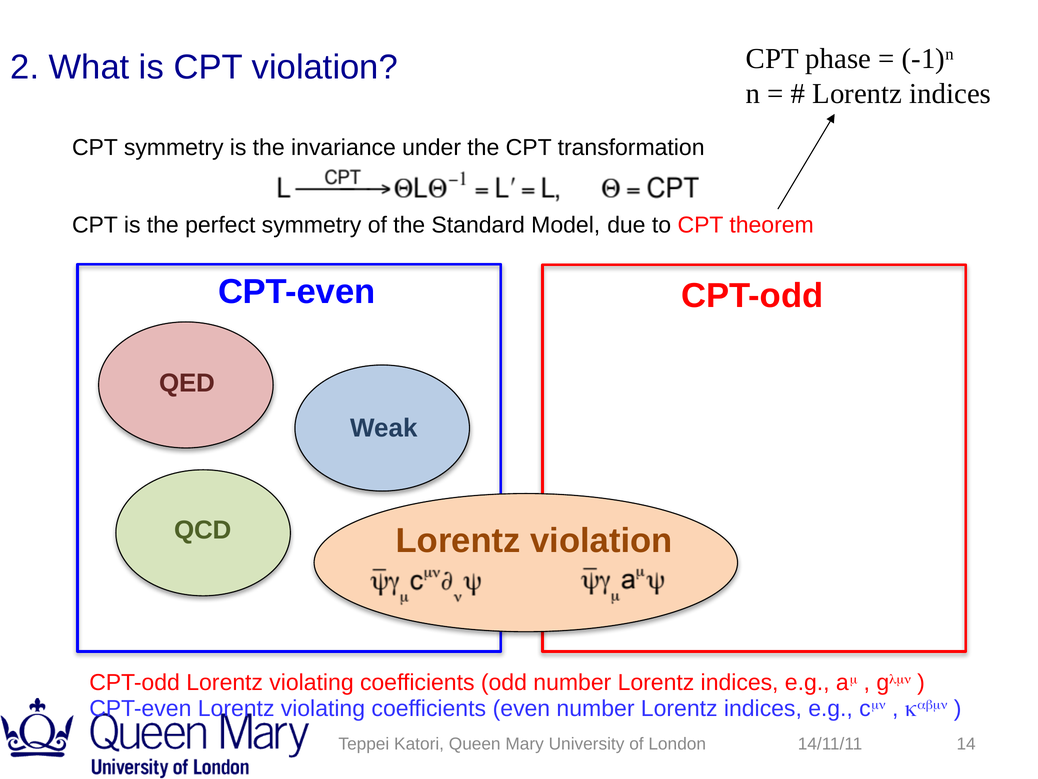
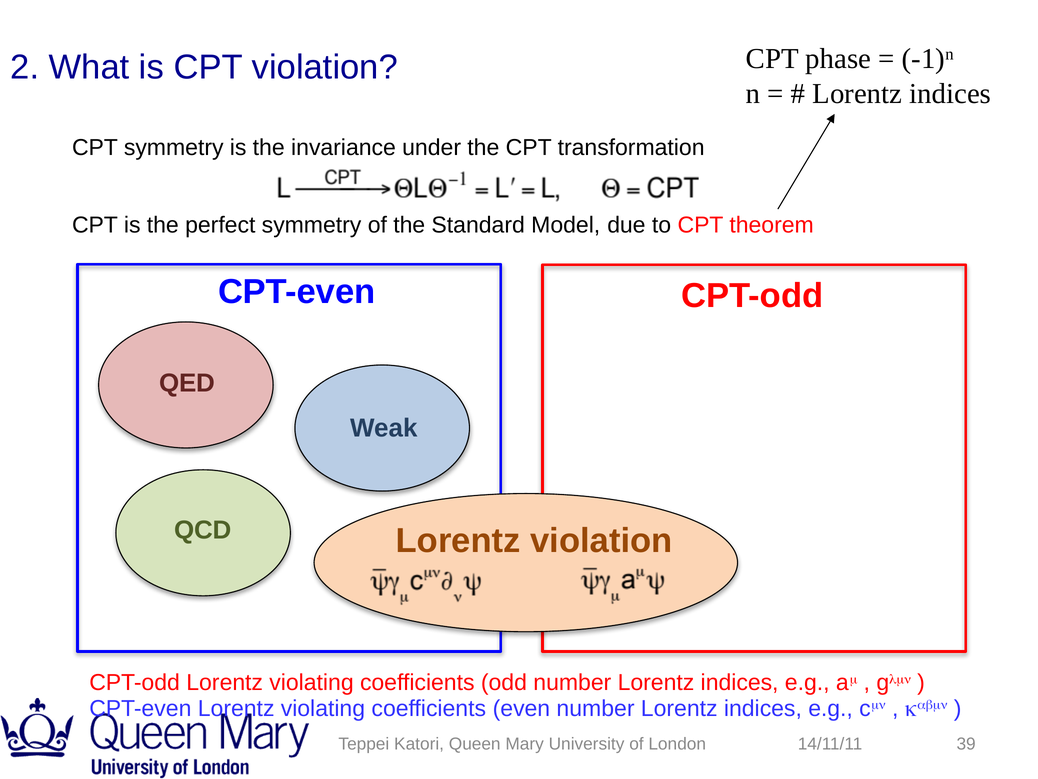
14: 14 -> 39
